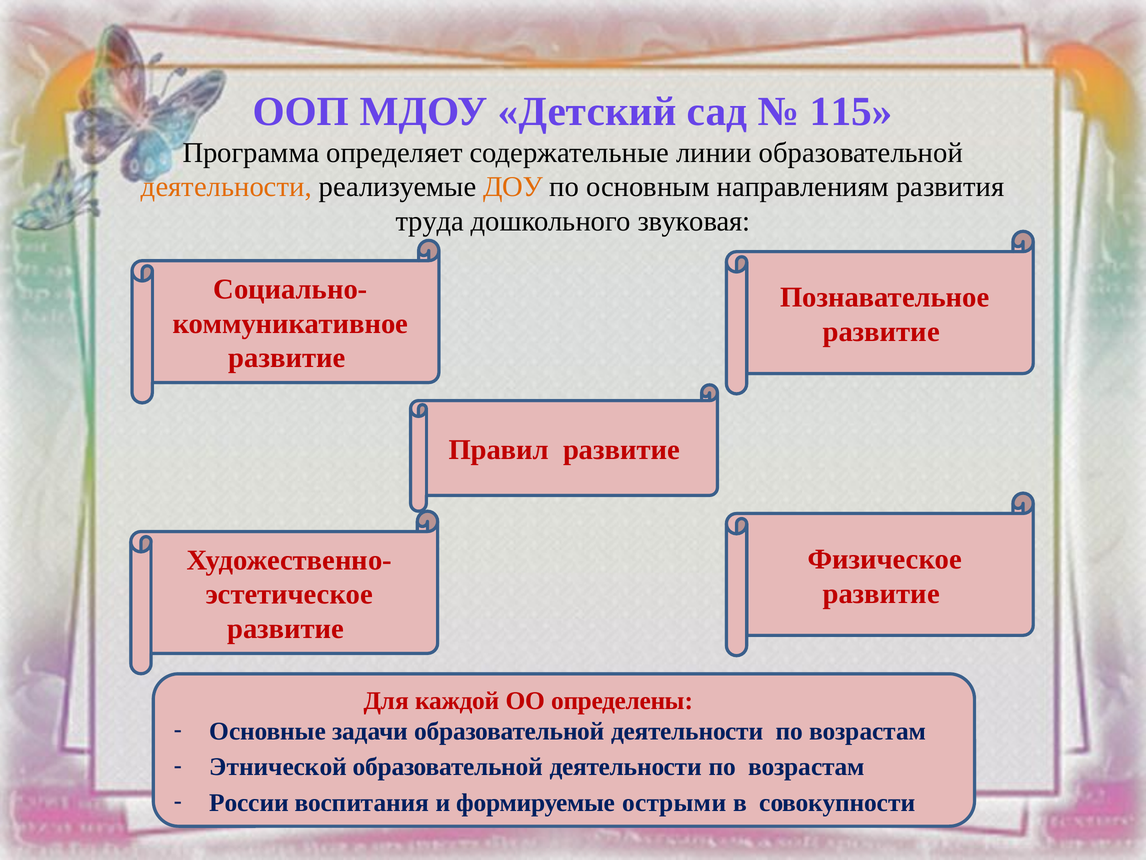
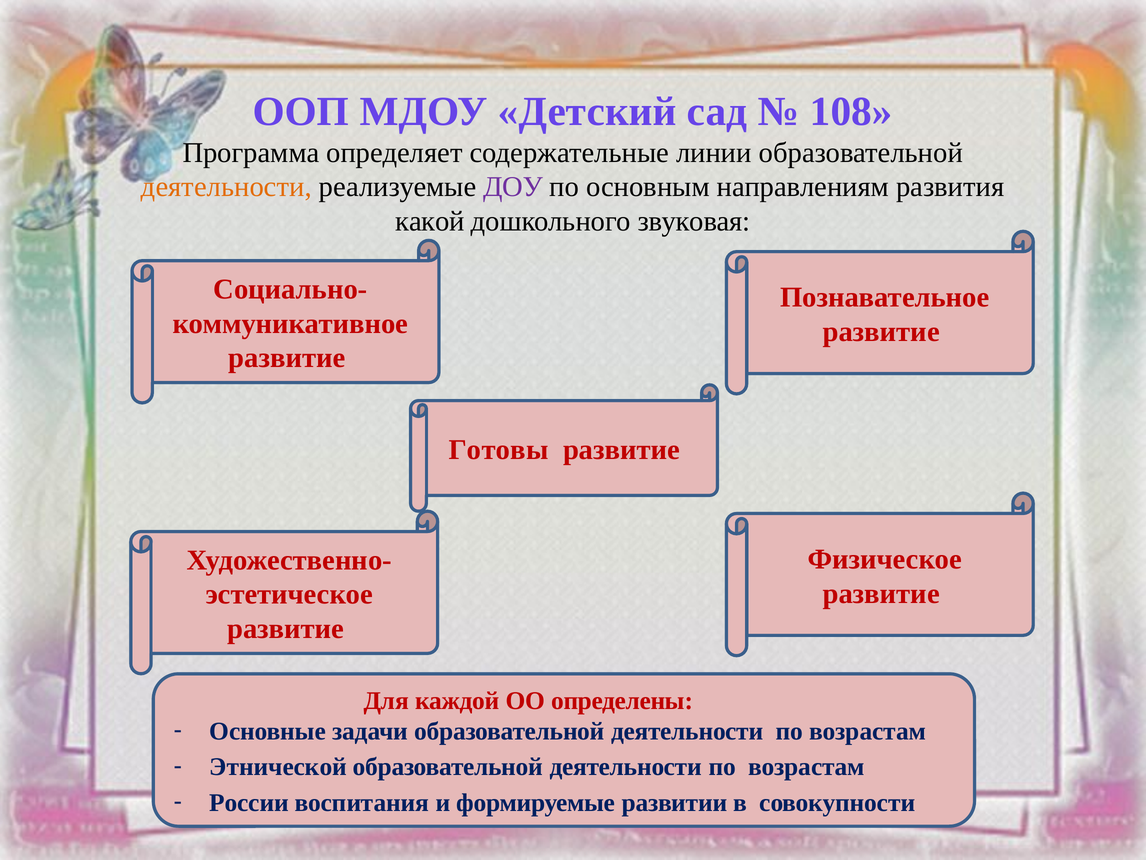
115: 115 -> 108
ДОУ colour: orange -> purple
труда: труда -> какой
Правил: Правил -> Готовы
острыми: острыми -> развитии
